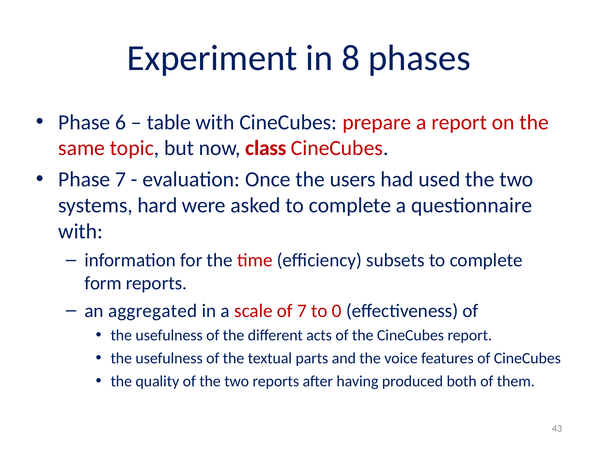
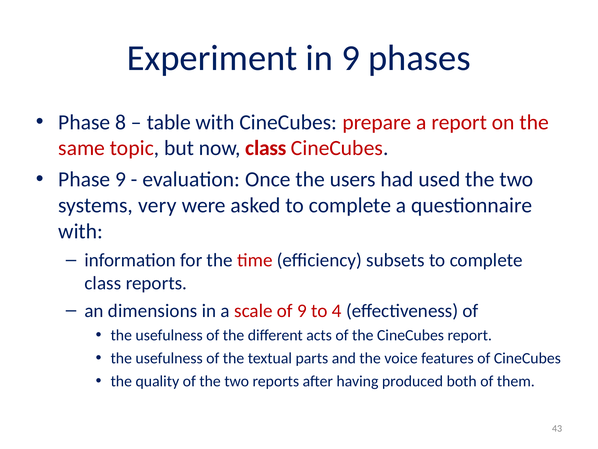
in 8: 8 -> 9
6: 6 -> 8
Phase 7: 7 -> 9
hard: hard -> very
form at (103, 283): form -> class
aggregated: aggregated -> dimensions
of 7: 7 -> 9
0: 0 -> 4
